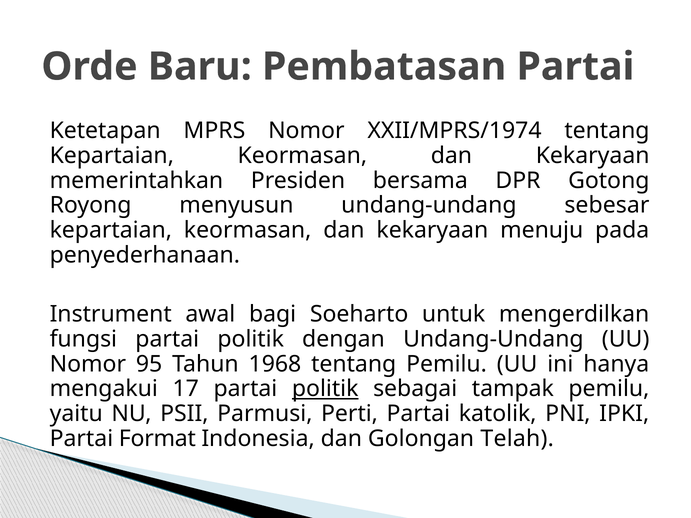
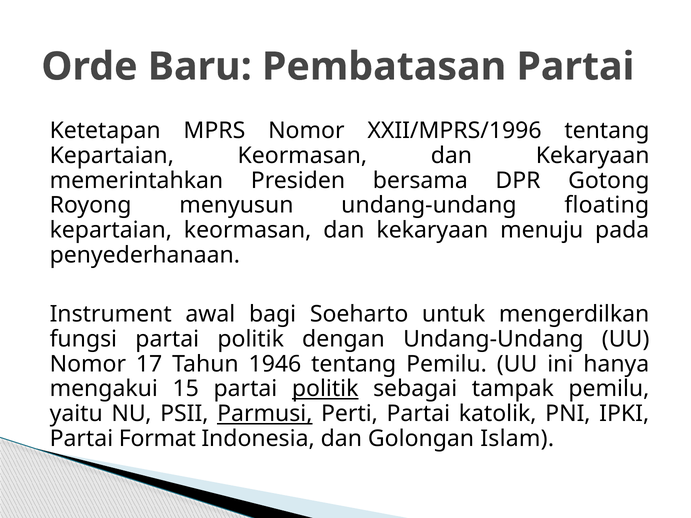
XXII/MPRS/1974: XXII/MPRS/1974 -> XXII/MPRS/1996
sebesar: sebesar -> floating
95: 95 -> 17
1968: 1968 -> 1946
17: 17 -> 15
Parmusi underline: none -> present
Telah: Telah -> Islam
